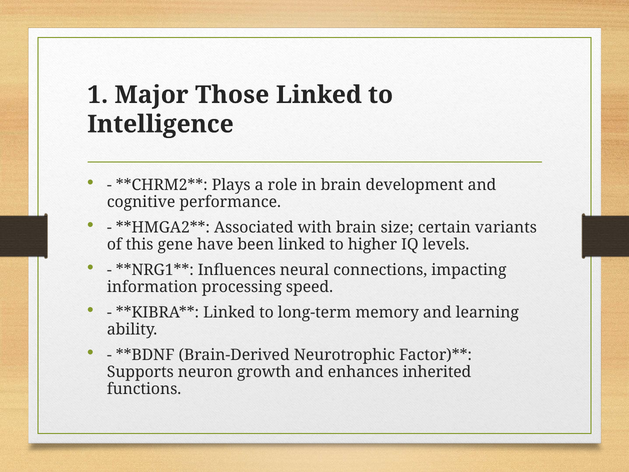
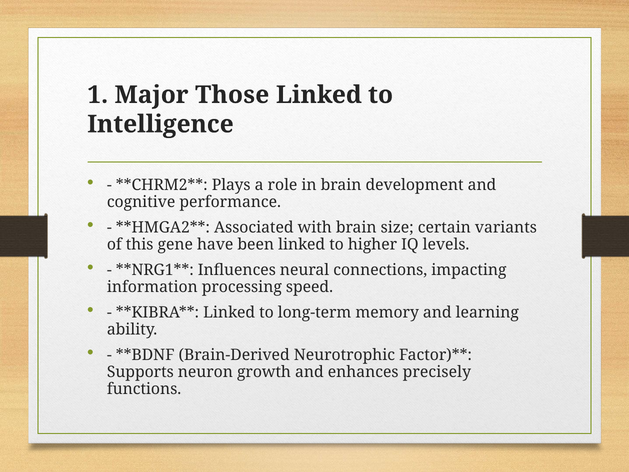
inherited: inherited -> precisely
